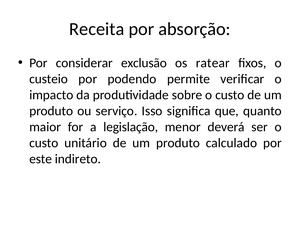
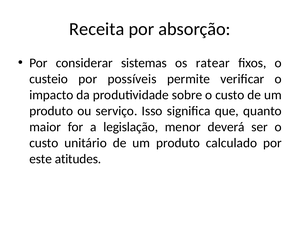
exclusão: exclusão -> sistemas
podendo: podendo -> possíveis
indireto: indireto -> atitudes
